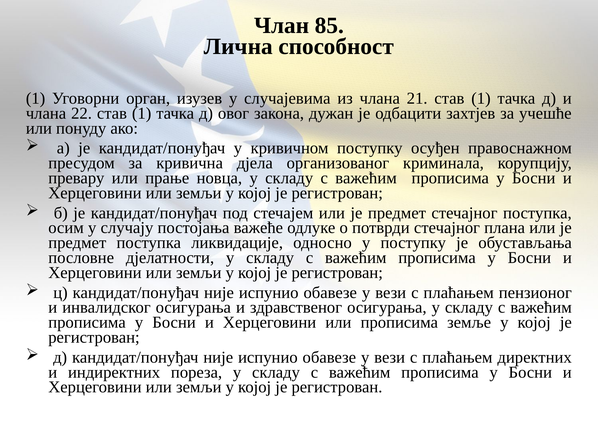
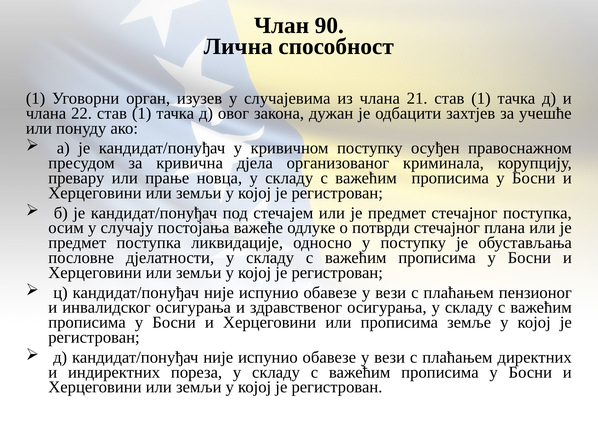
85: 85 -> 90
